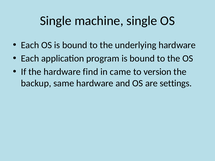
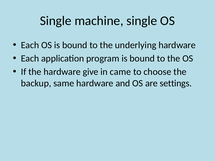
find: find -> give
version: version -> choose
